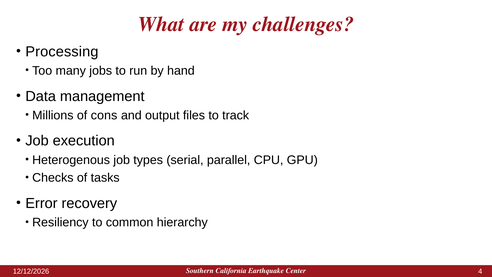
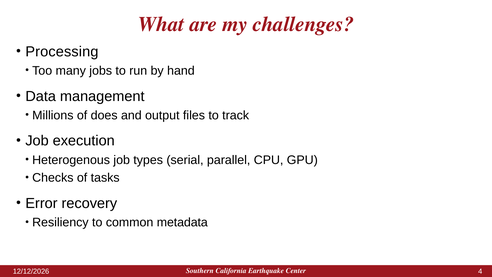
cons: cons -> does
hierarchy: hierarchy -> metadata
